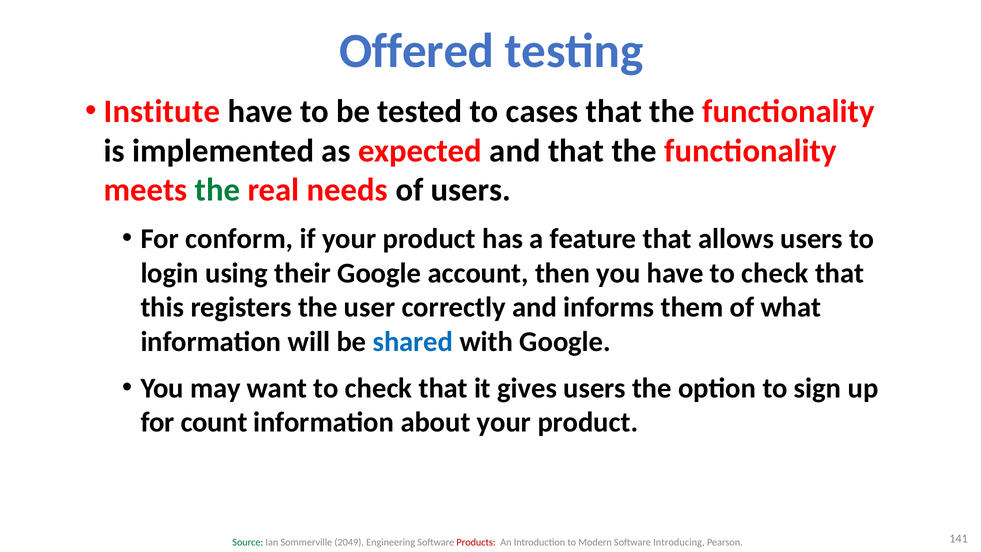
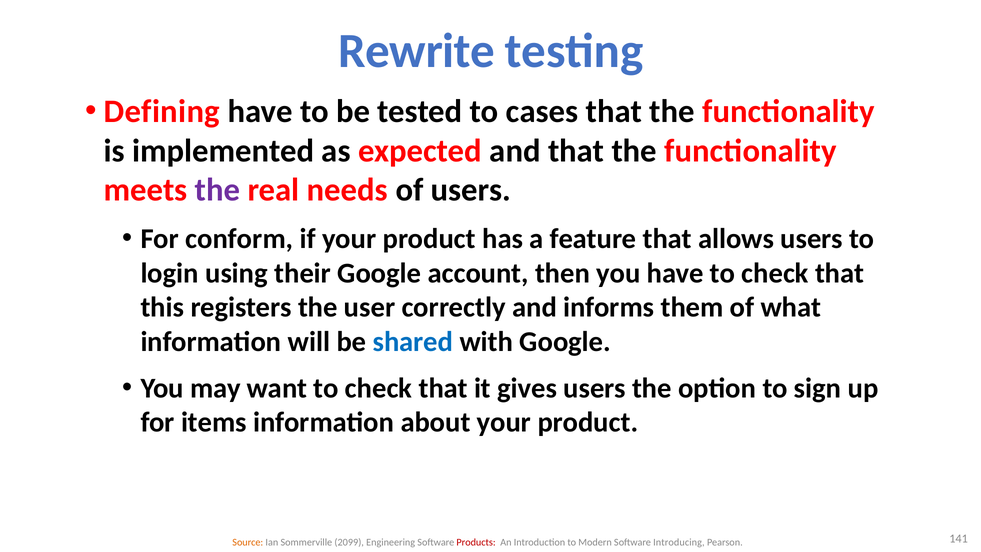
Offered: Offered -> Rewrite
Institute: Institute -> Defining
the at (217, 190) colour: green -> purple
count: count -> items
Source colour: green -> orange
2049: 2049 -> 2099
